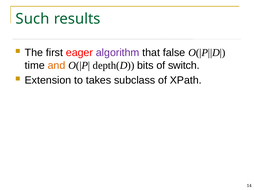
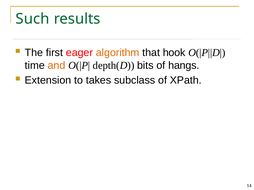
algorithm colour: purple -> orange
false: false -> hook
switch: switch -> hangs
